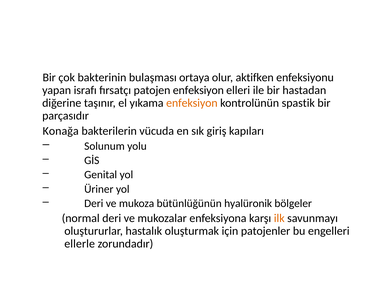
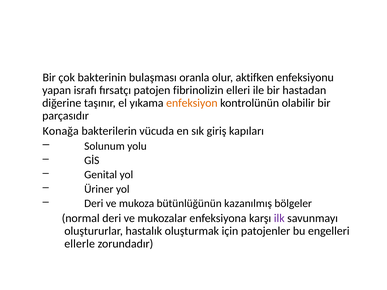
ortaya: ortaya -> oranla
patojen enfeksiyon: enfeksiyon -> fibrinolizin
spastik: spastik -> olabilir
hyalüronik: hyalüronik -> kazanılmış
ilk colour: orange -> purple
